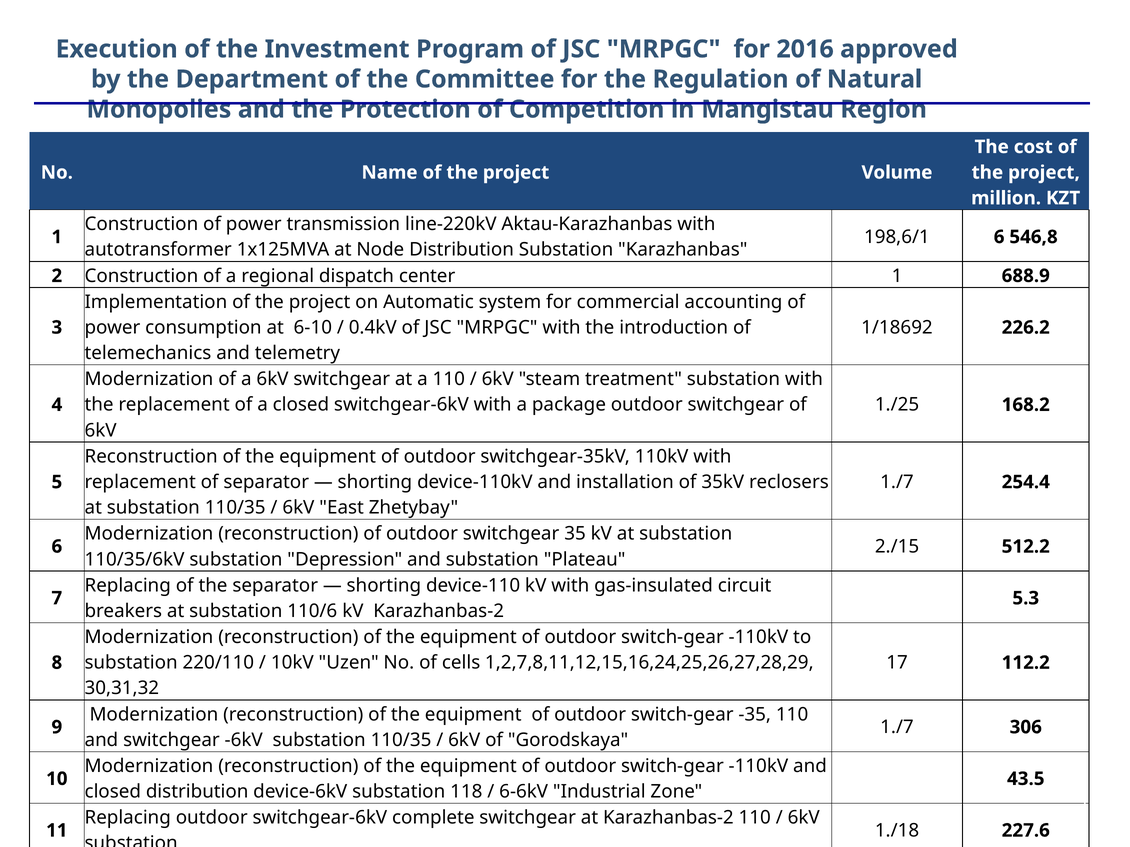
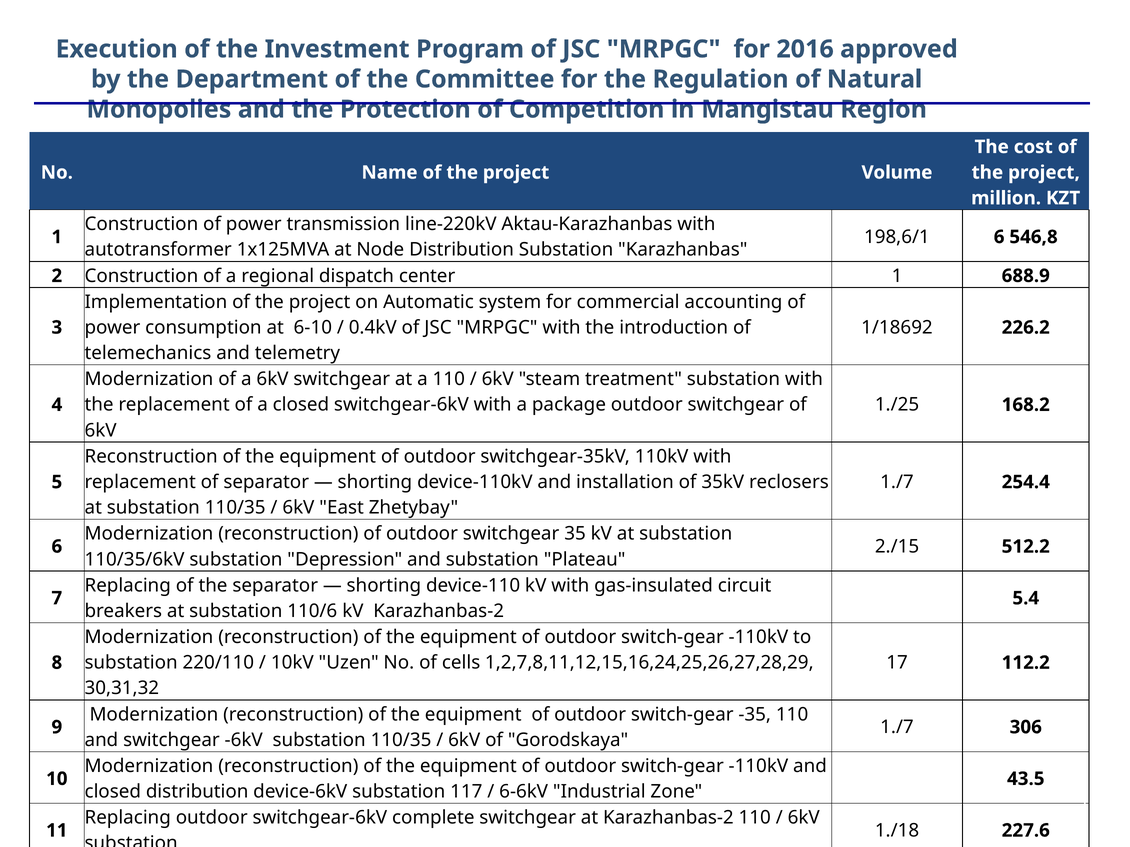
5.3: 5.3 -> 5.4
118: 118 -> 117
